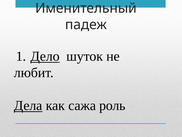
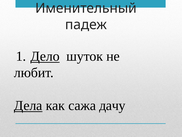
роль: роль -> дачу
